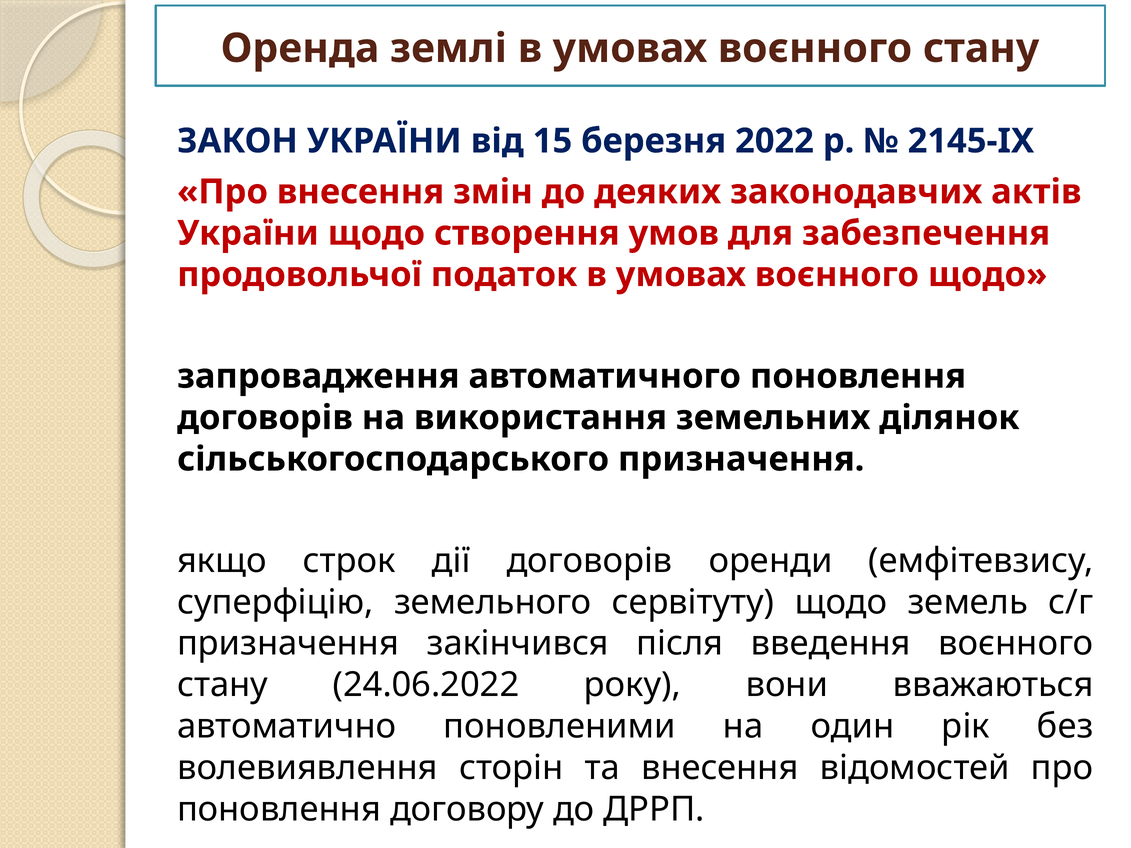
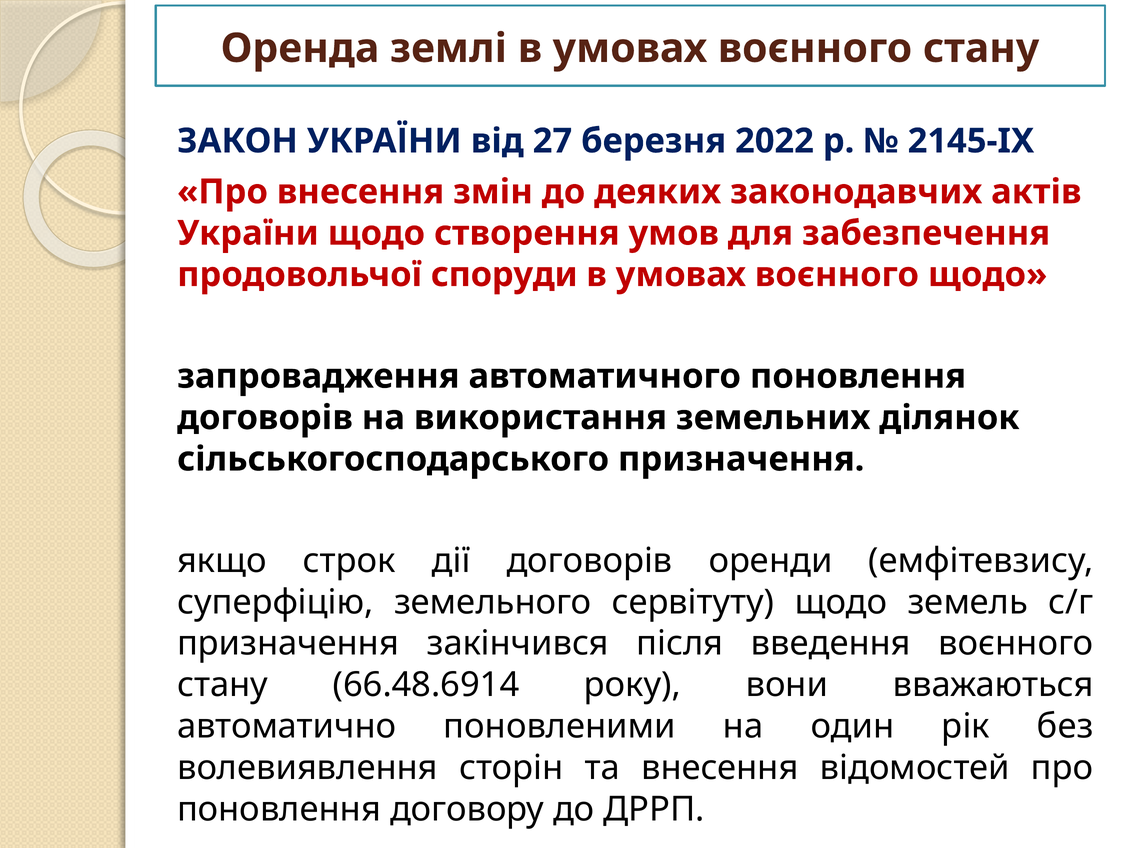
15: 15 -> 27
податок: податок -> споруди
24.06.2022: 24.06.2022 -> 66.48.6914
